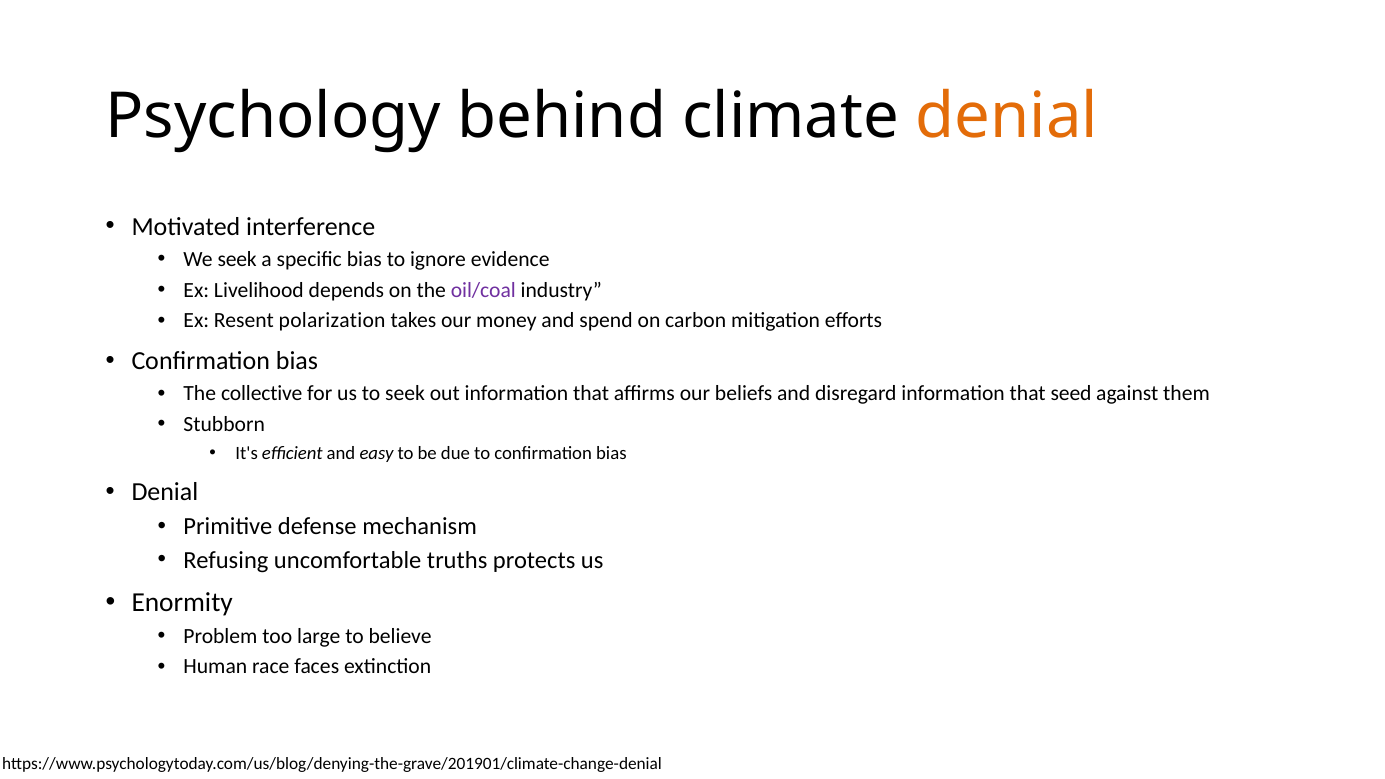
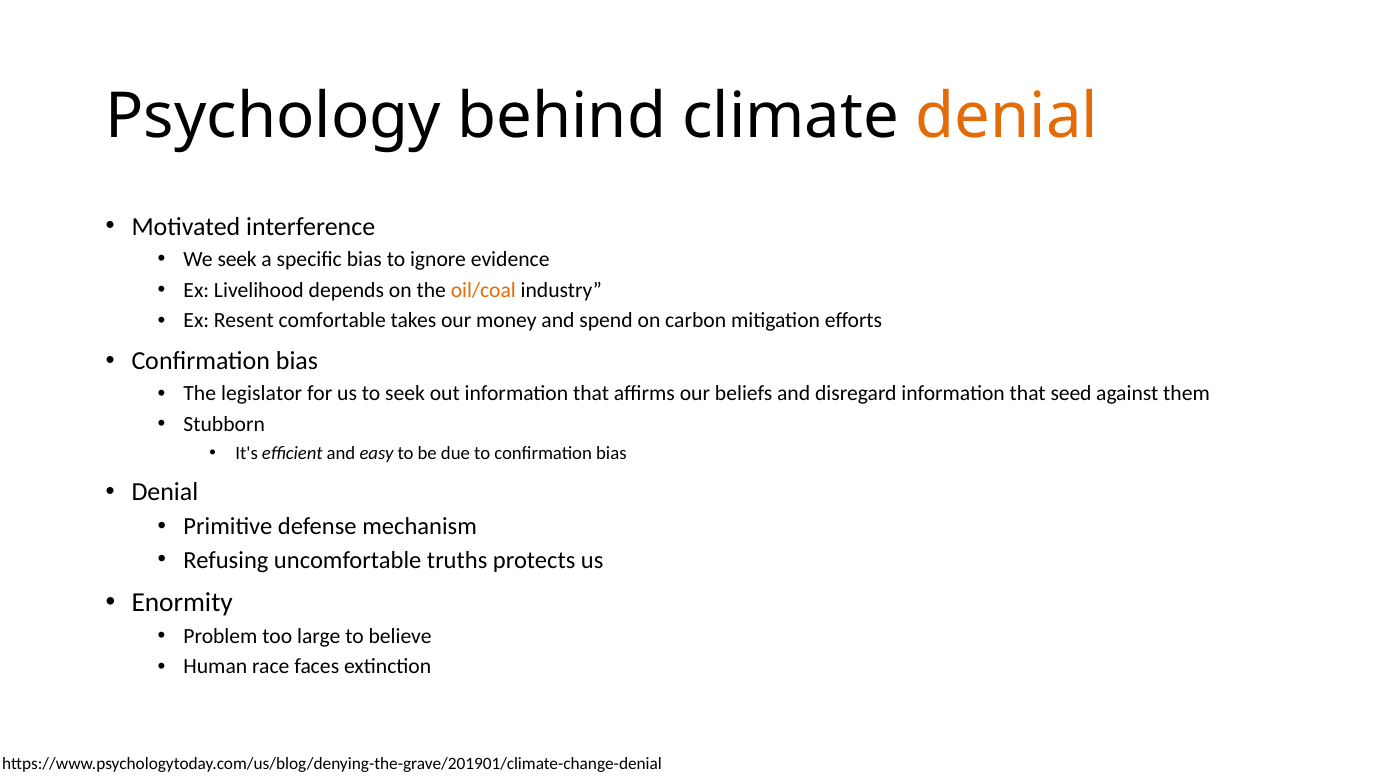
oil/coal colour: purple -> orange
polarization: polarization -> comfortable
collective: collective -> legislator
